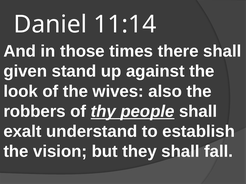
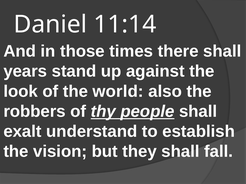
given: given -> years
wives: wives -> world
